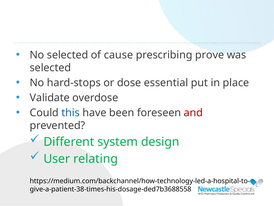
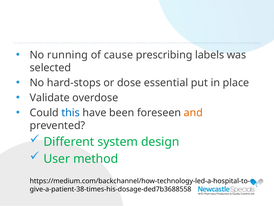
No selected: selected -> running
prove: prove -> labels
and colour: red -> orange
relating: relating -> method
